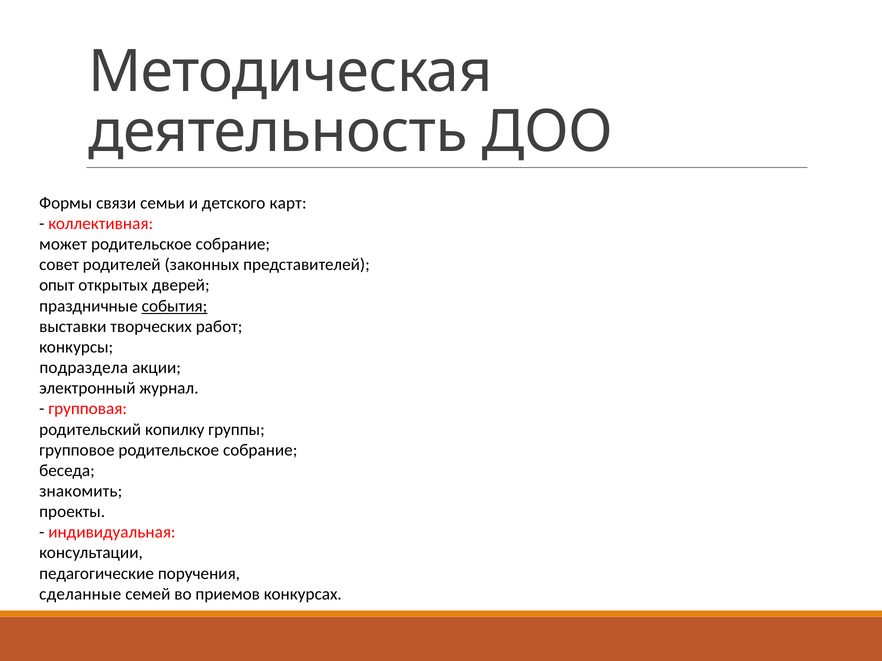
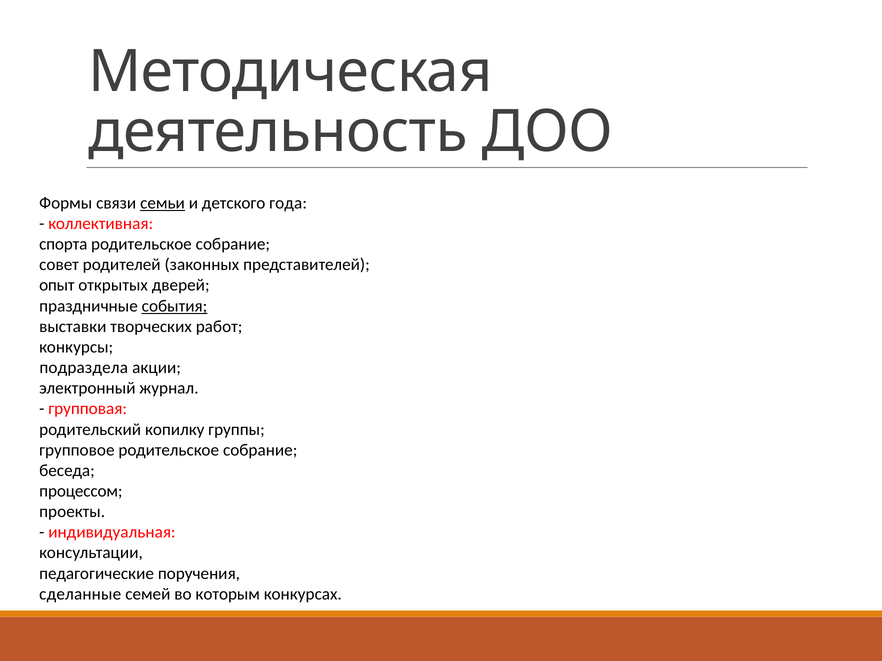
семьи underline: none -> present
карт: карт -> года
может: может -> спорта
знакомить: знакомить -> процессом
приемов: приемов -> которым
